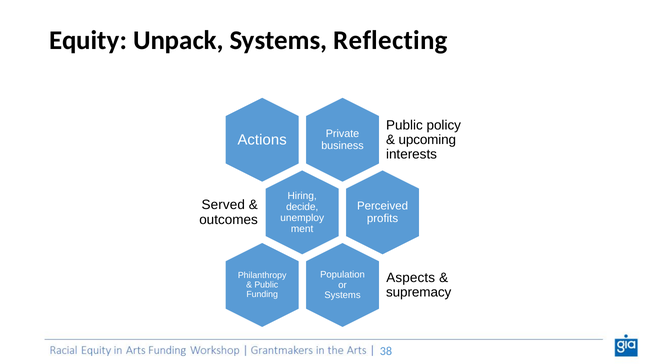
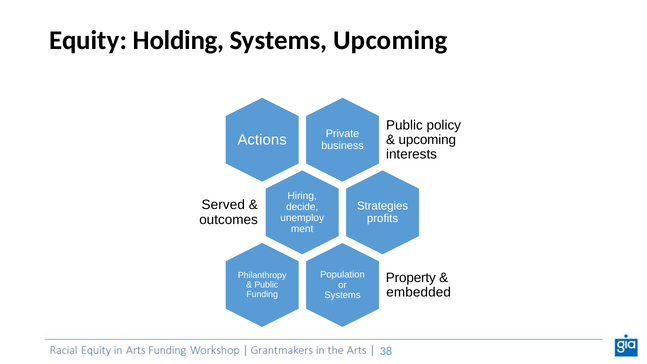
Unpack: Unpack -> Holding
Systems Reflecting: Reflecting -> Upcoming
Perceived: Perceived -> Strategies
Aspects: Aspects -> Property
supremacy: supremacy -> embedded
